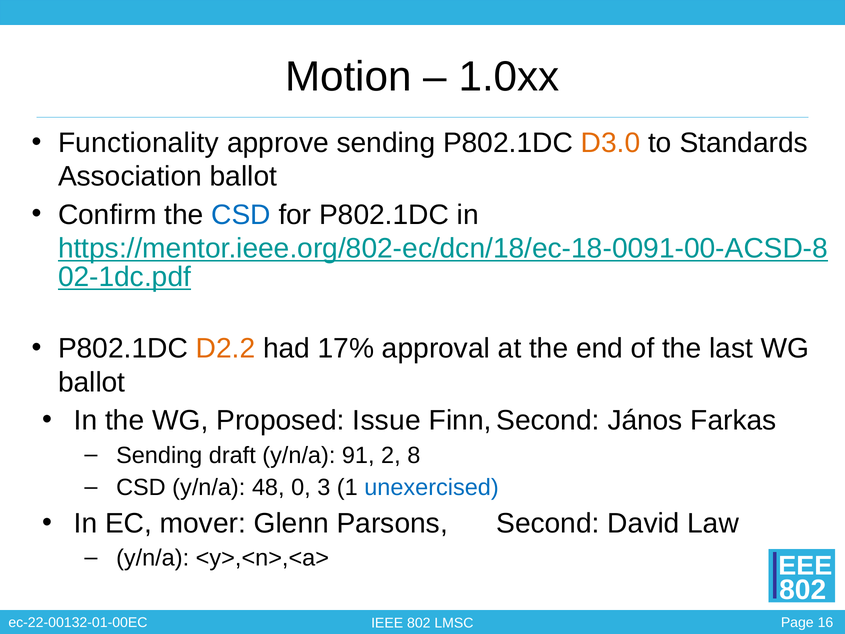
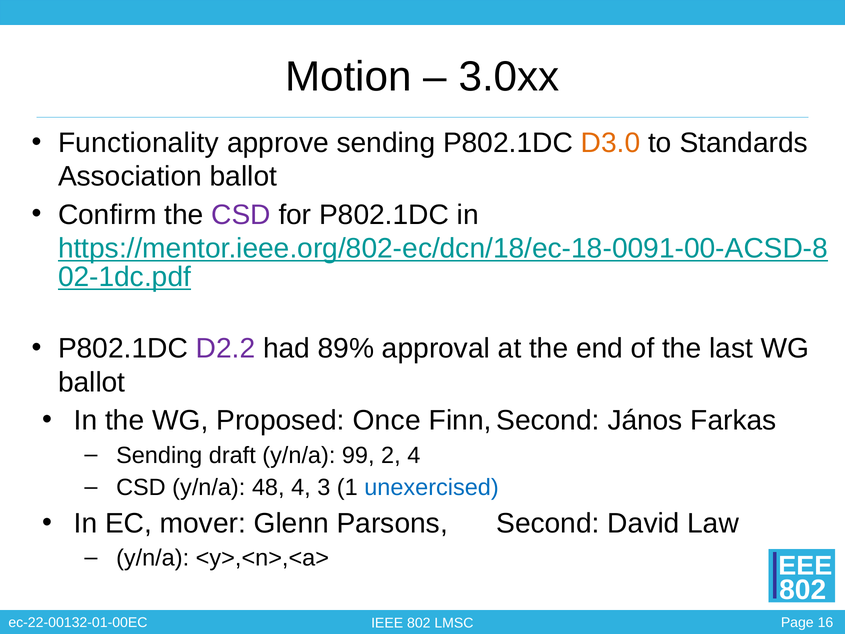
1.0xx: 1.0xx -> 3.0xx
CSD at (241, 215) colour: blue -> purple
D2.2 colour: orange -> purple
17%: 17% -> 89%
Issue: Issue -> Once
91: 91 -> 99
2 8: 8 -> 4
48 0: 0 -> 4
